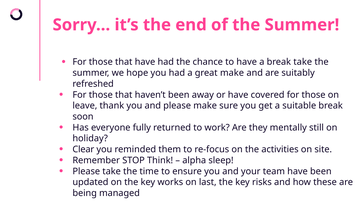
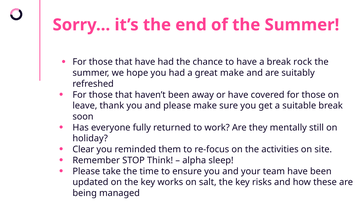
break take: take -> rock
last: last -> salt
